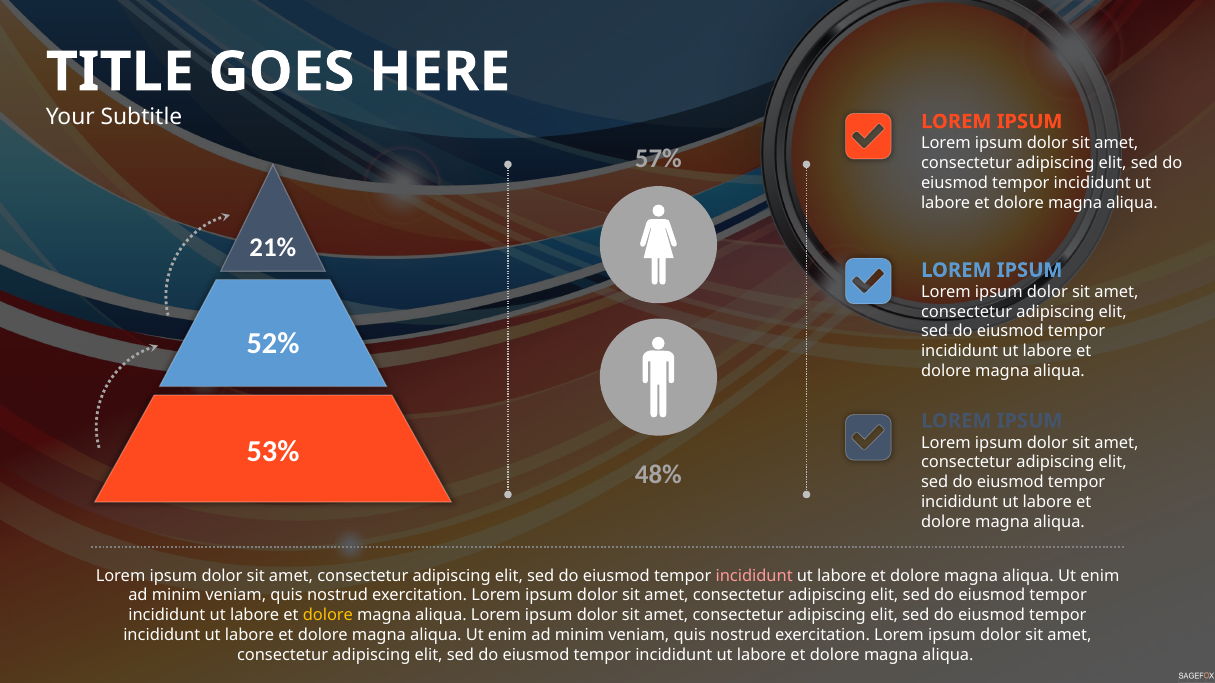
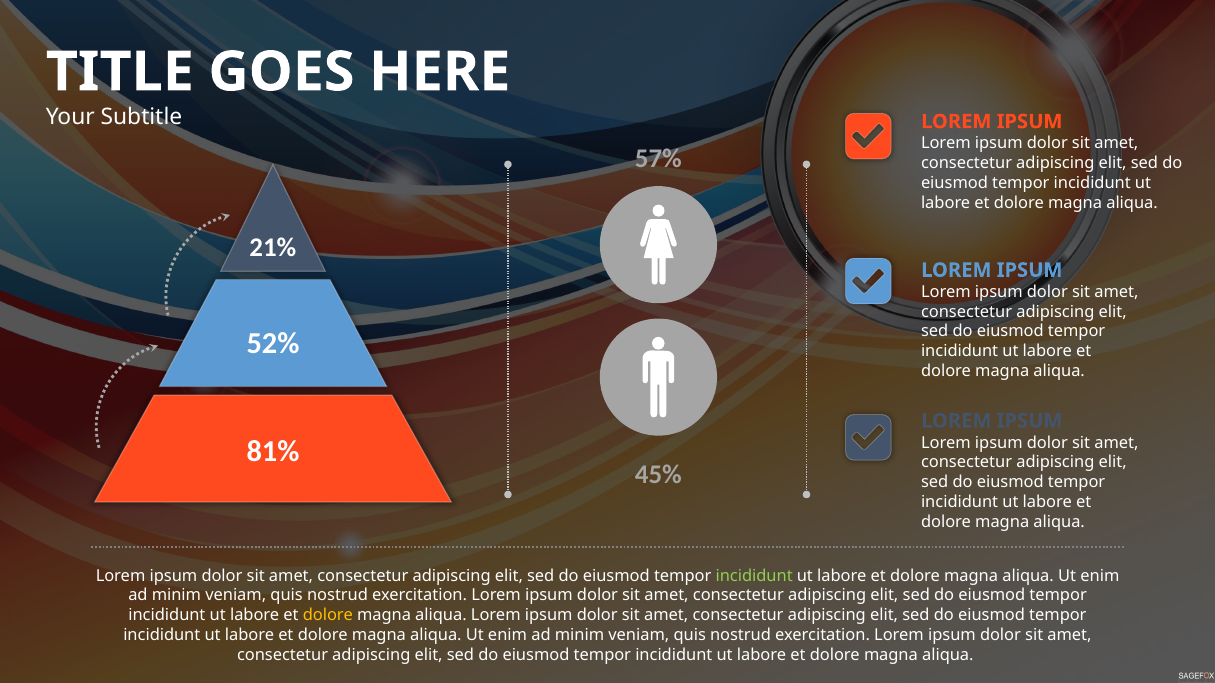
53%: 53% -> 81%
48%: 48% -> 45%
incididunt at (754, 576) colour: pink -> light green
